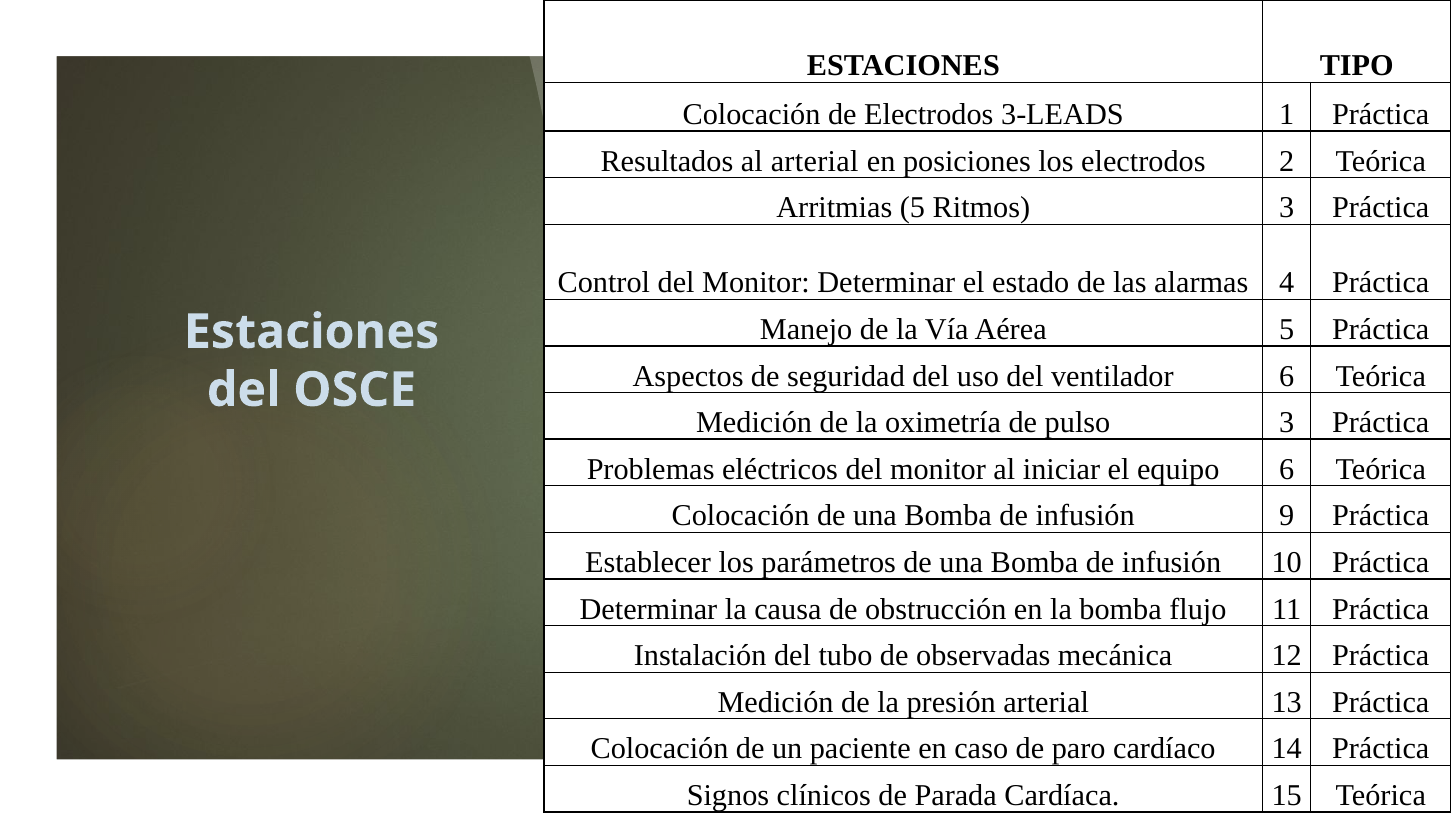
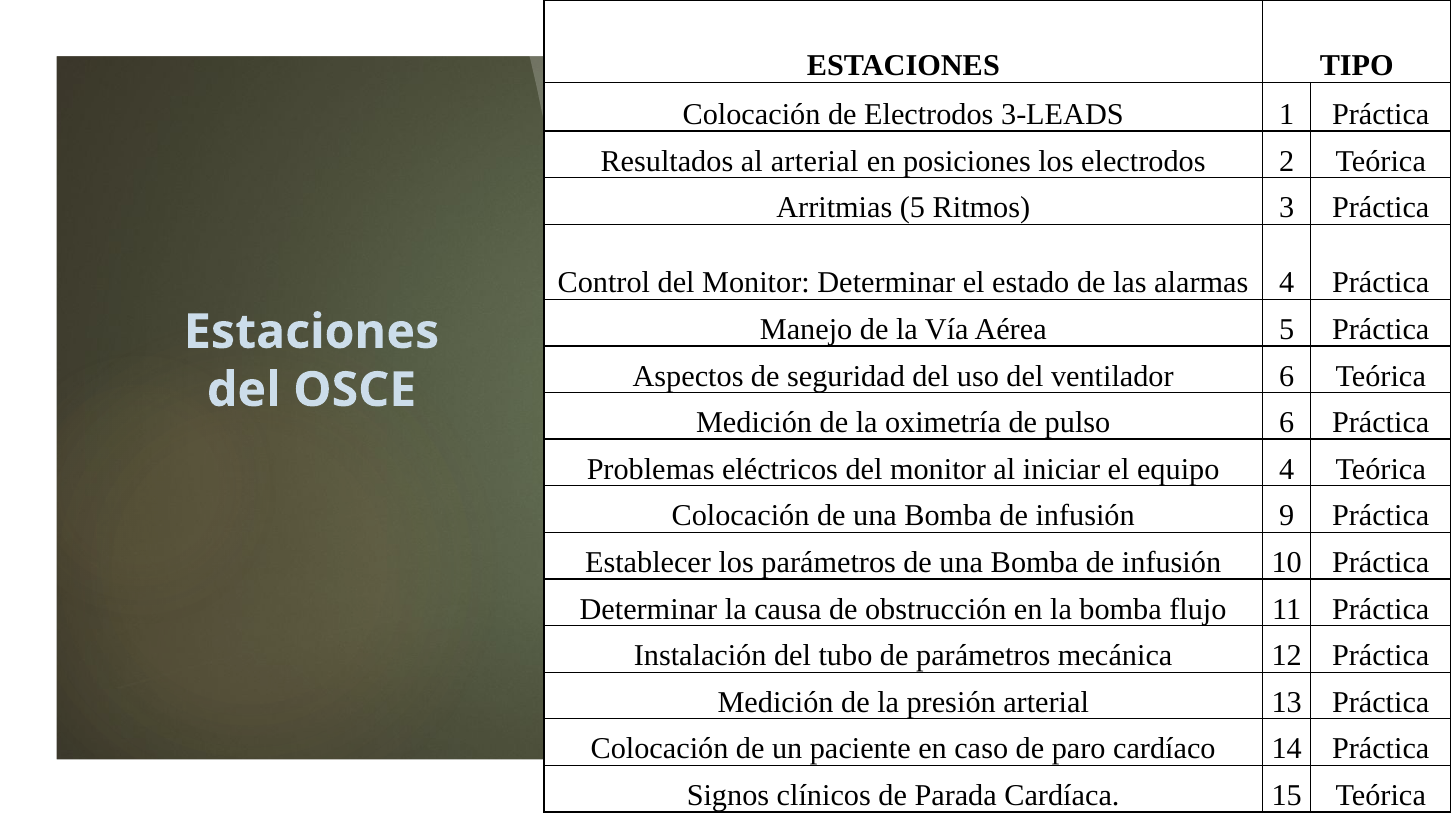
pulso 3: 3 -> 6
equipo 6: 6 -> 4
de observadas: observadas -> parámetros
